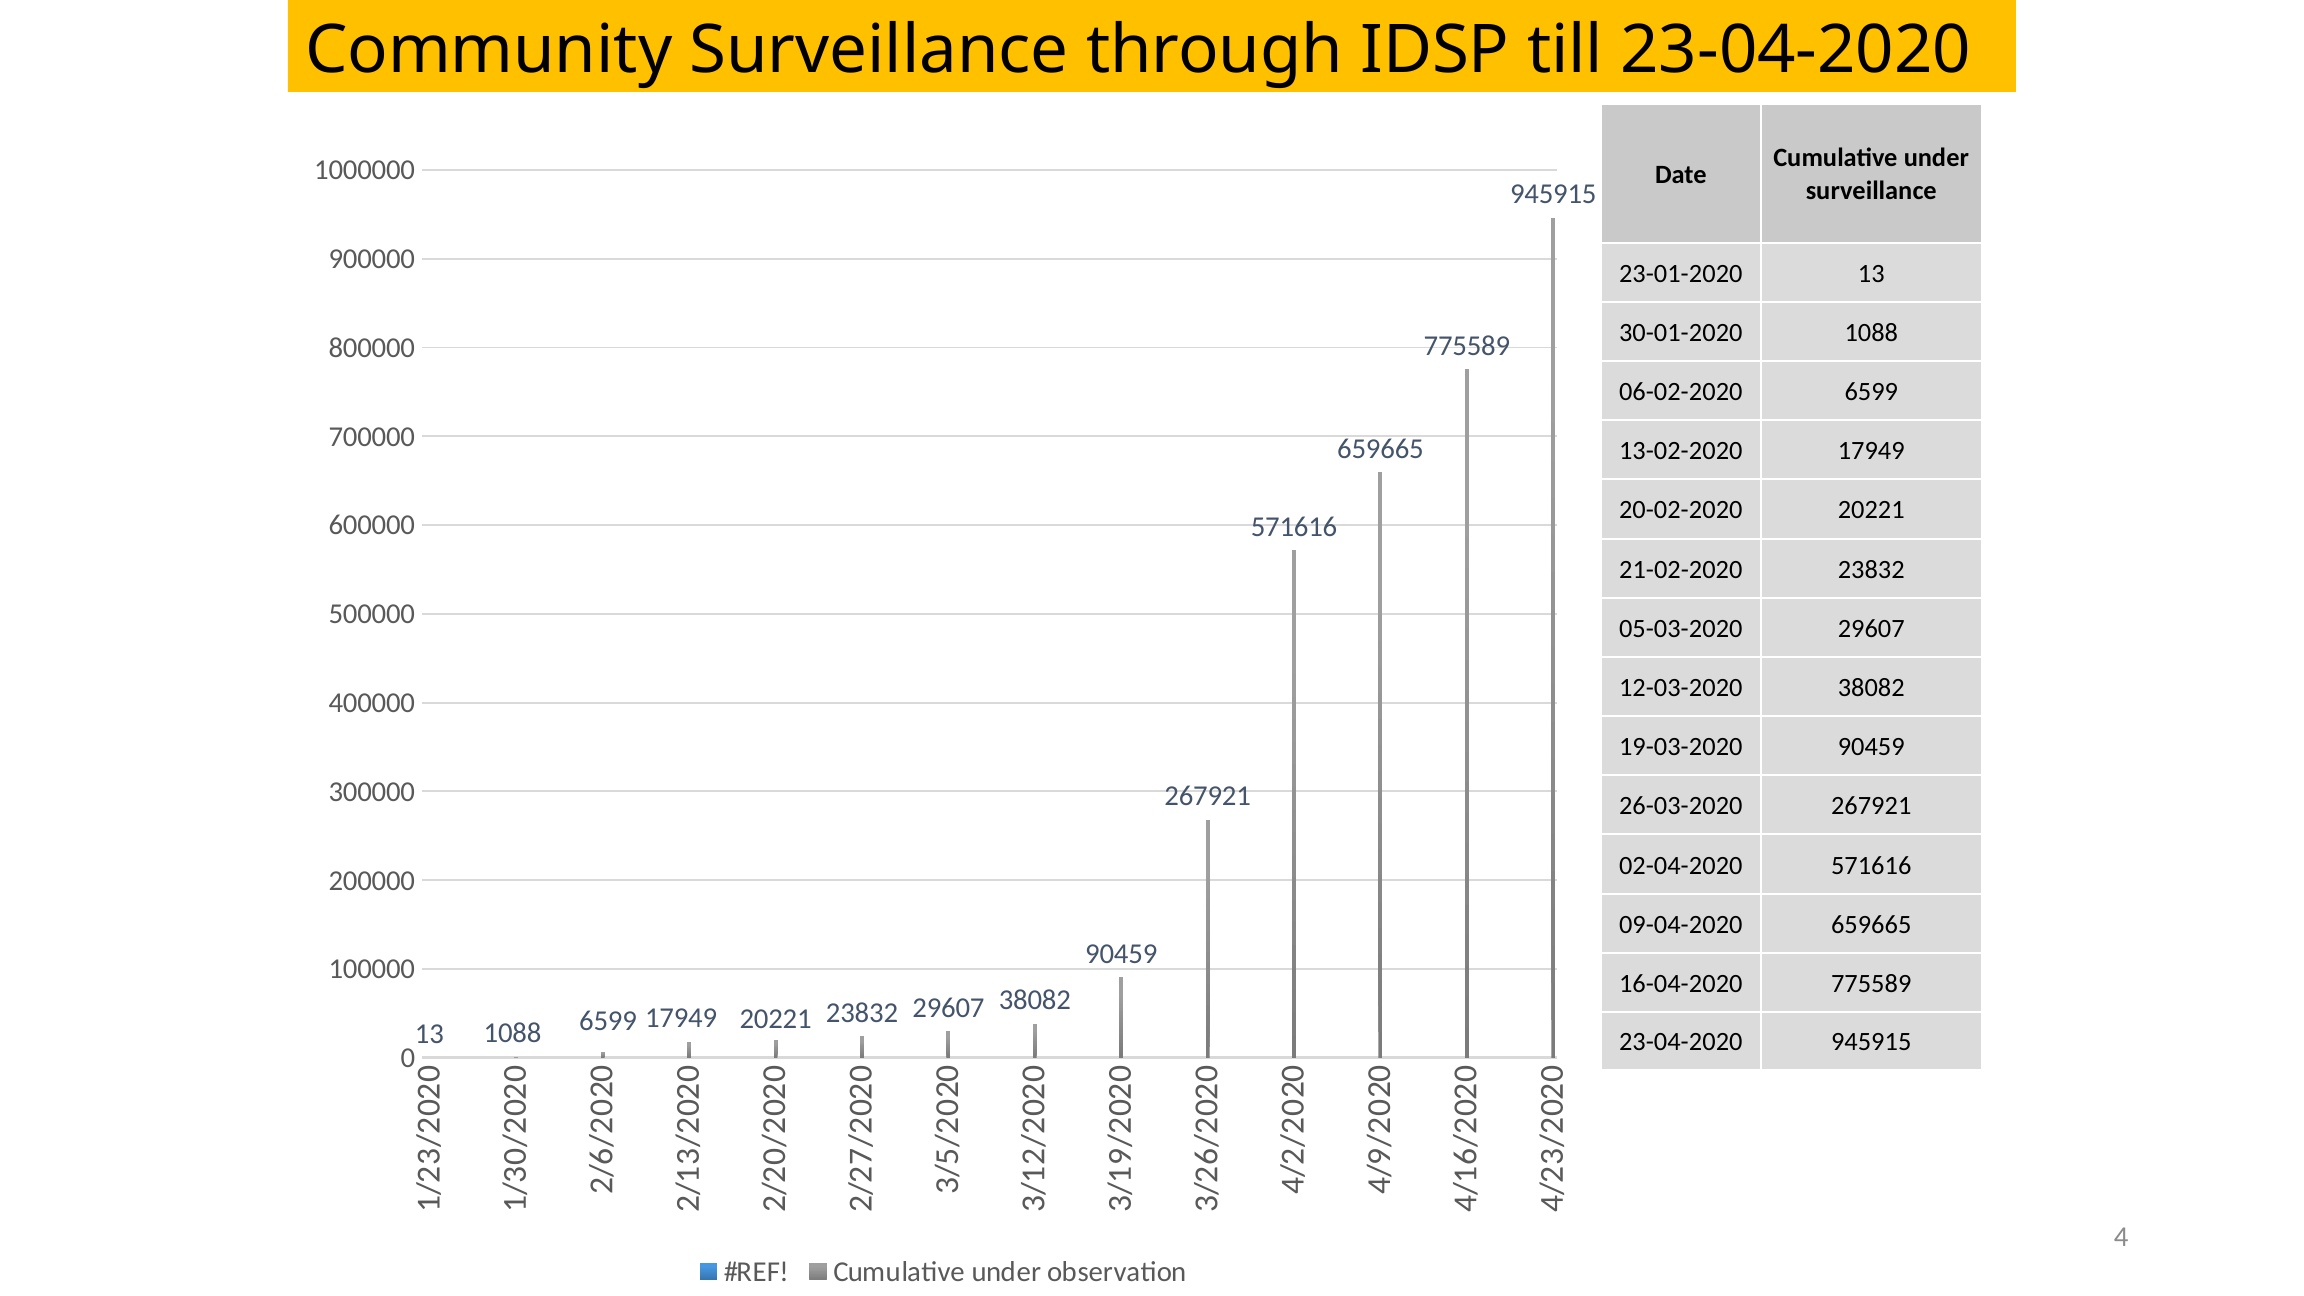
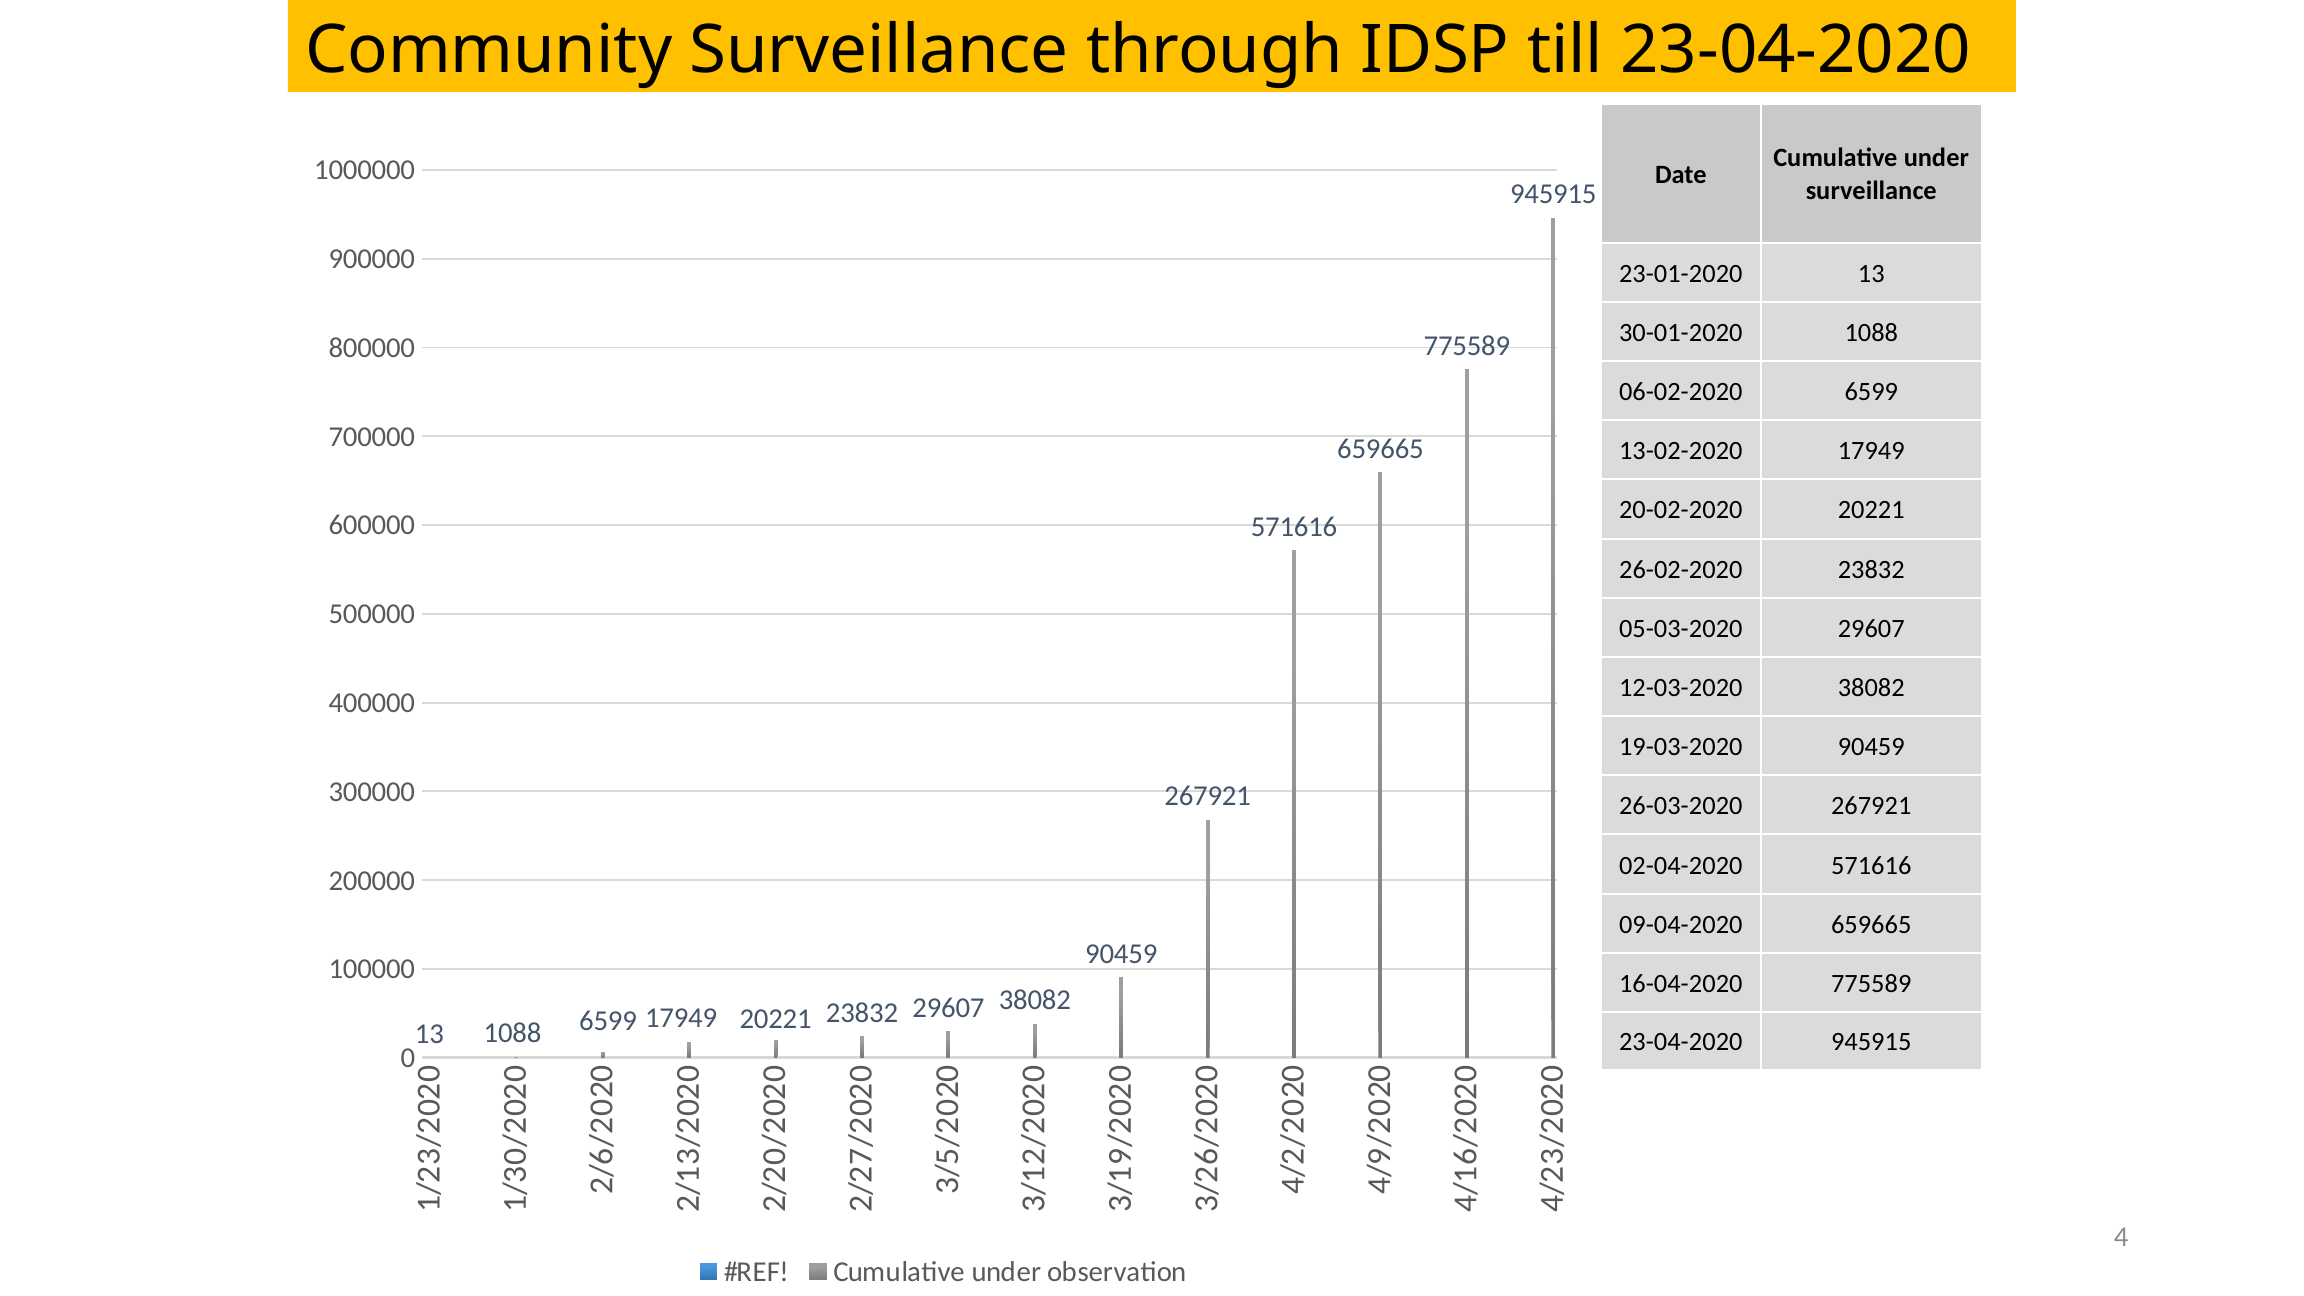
21-02-2020: 21-02-2020 -> 26-02-2020
